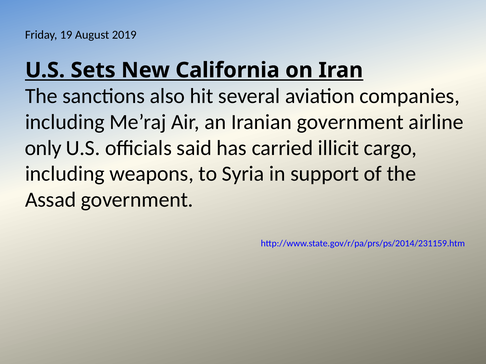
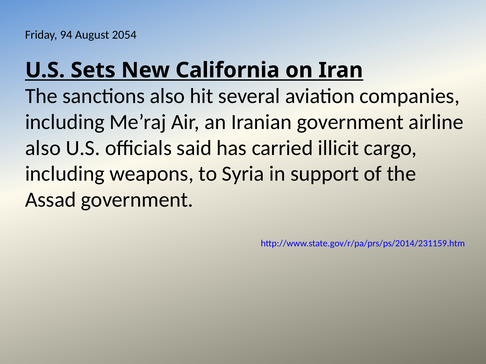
19: 19 -> 94
2019: 2019 -> 2054
only at (43, 148): only -> also
